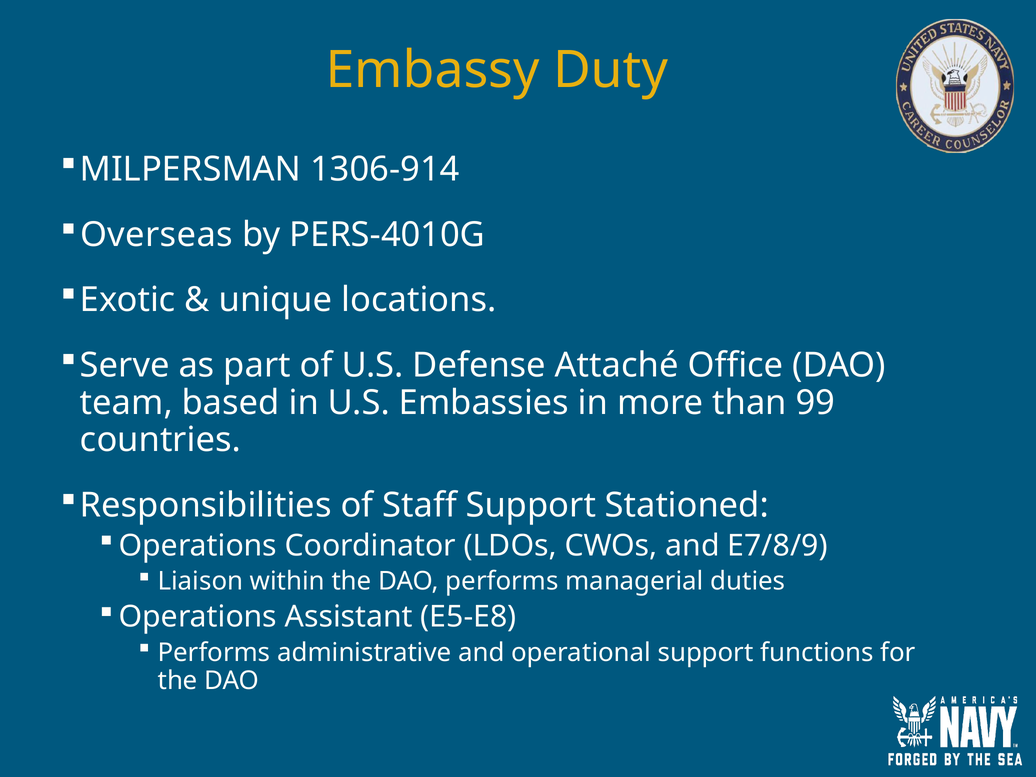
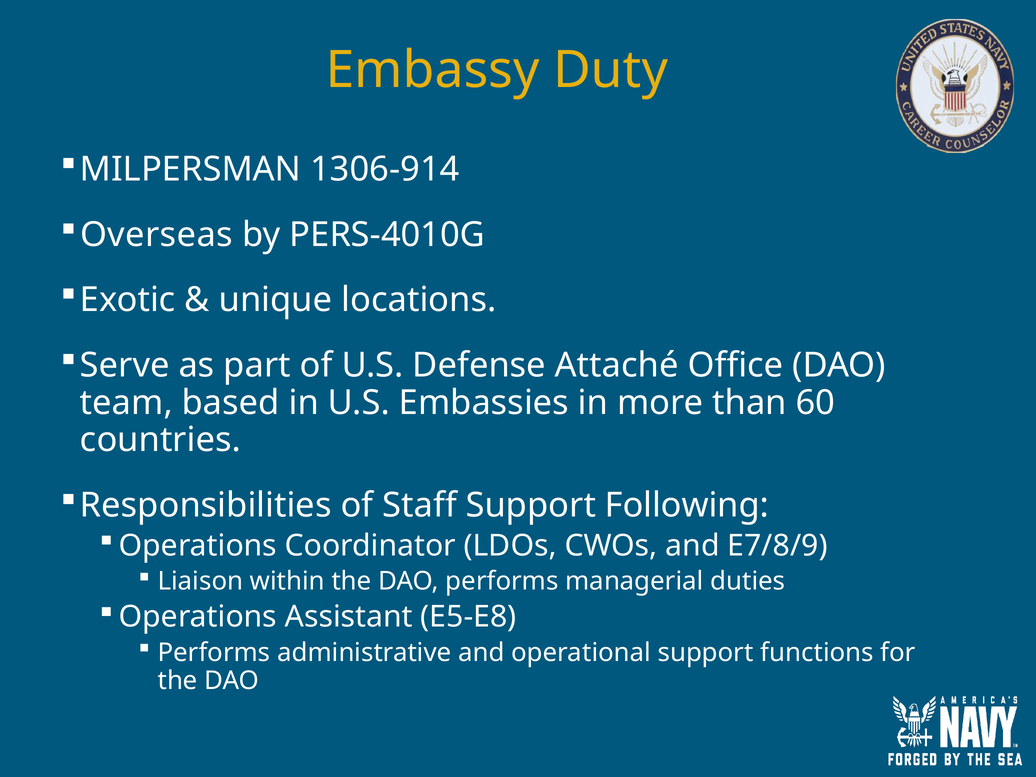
99: 99 -> 60
Stationed: Stationed -> Following
